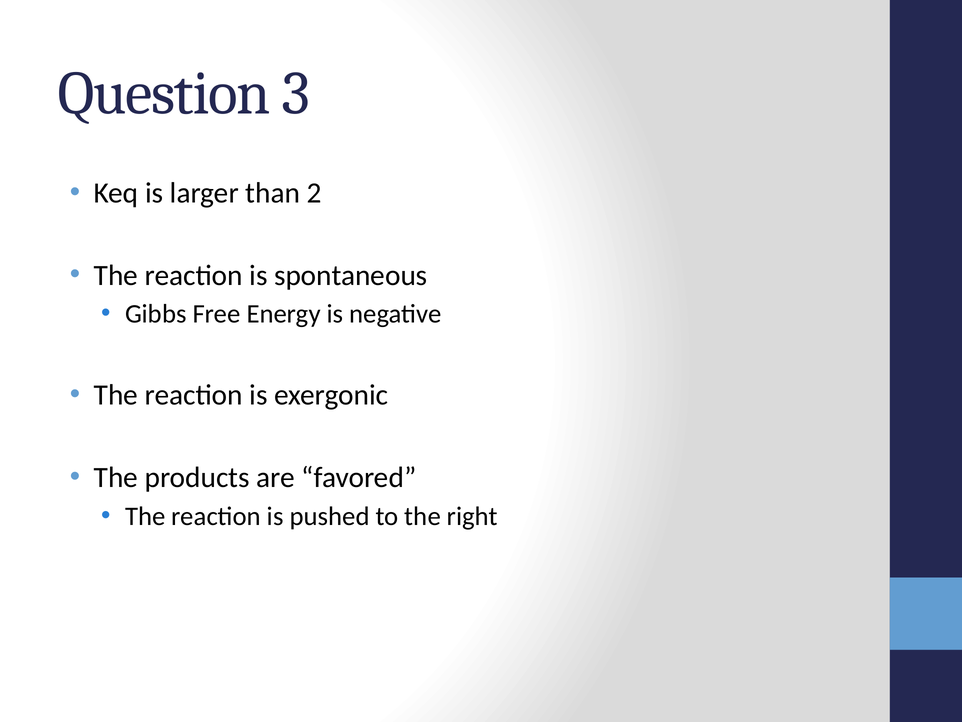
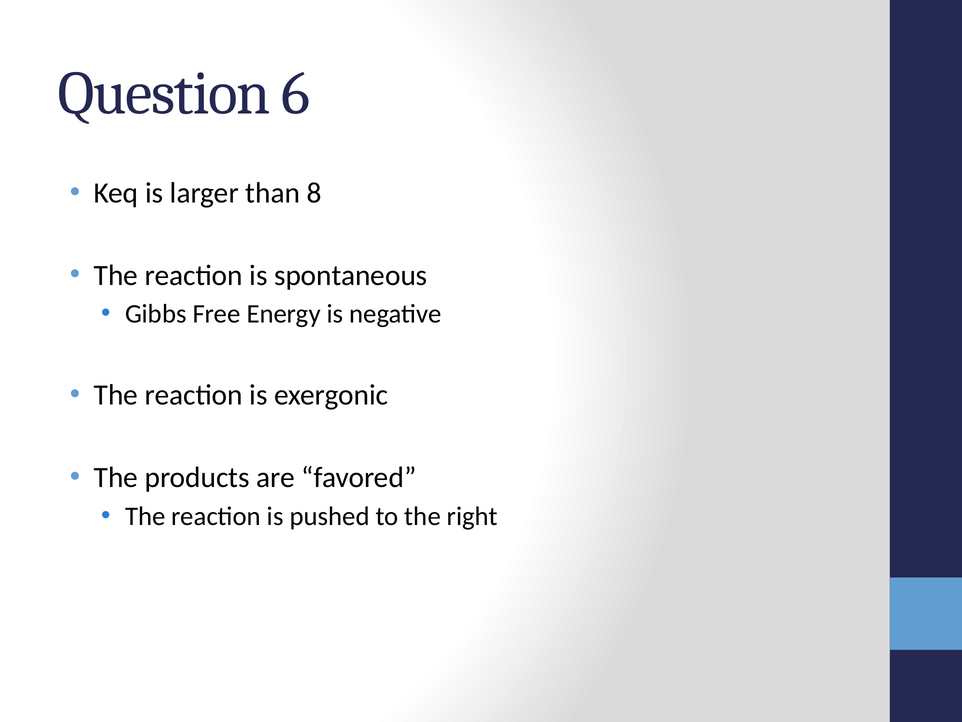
3: 3 -> 6
2: 2 -> 8
